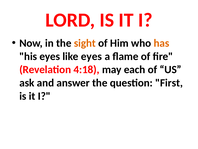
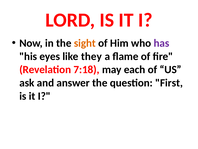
has colour: orange -> purple
like eyes: eyes -> they
4:18: 4:18 -> 7:18
